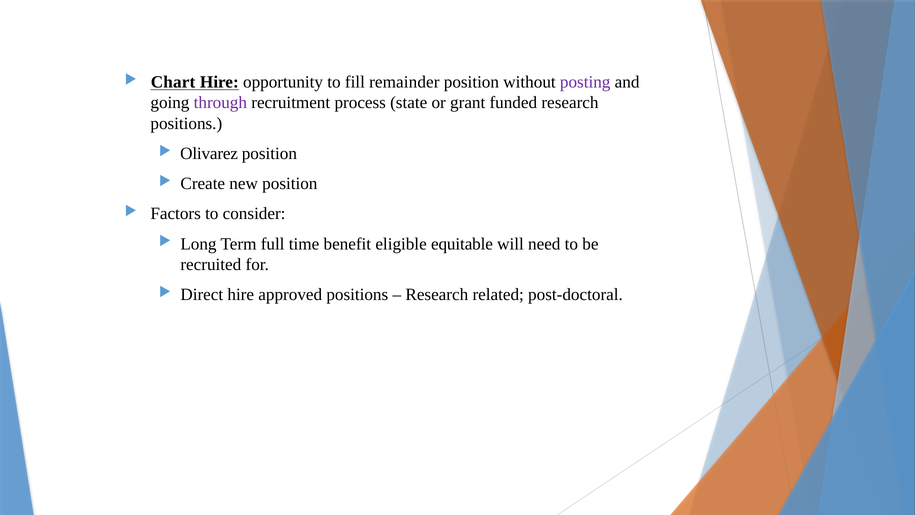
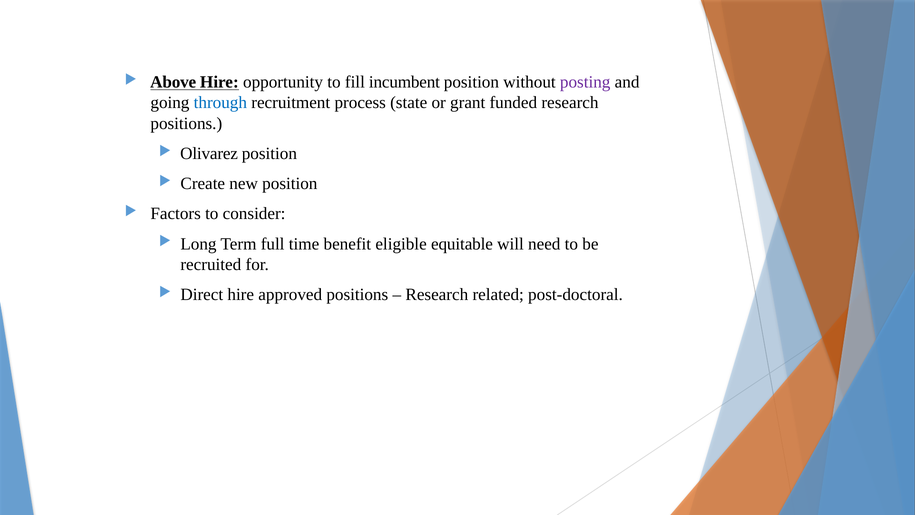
Chart: Chart -> Above
remainder: remainder -> incumbent
through colour: purple -> blue
